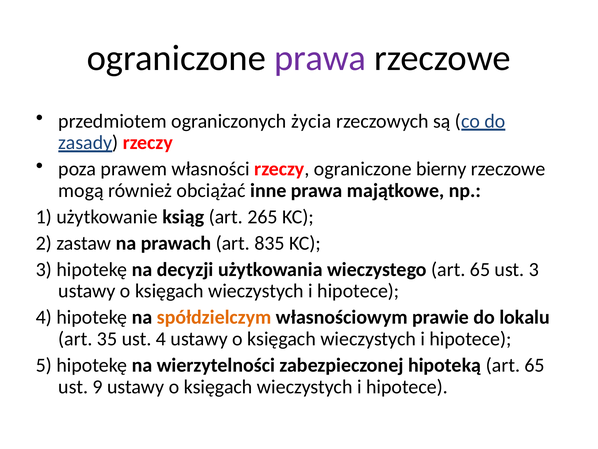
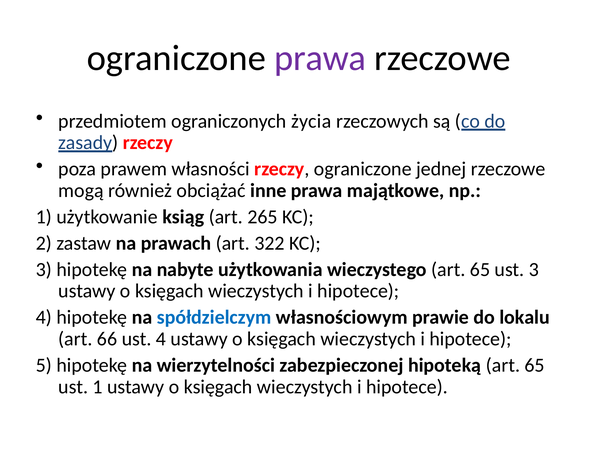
bierny: bierny -> jednej
835: 835 -> 322
decyzji: decyzji -> nabyte
spółdzielczym colour: orange -> blue
35: 35 -> 66
ust 9: 9 -> 1
